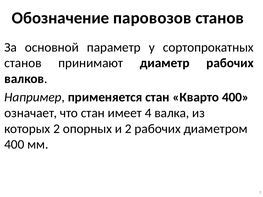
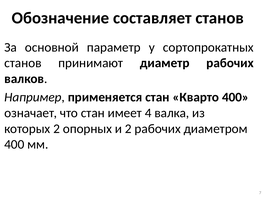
паровозов: паровозов -> составляет
